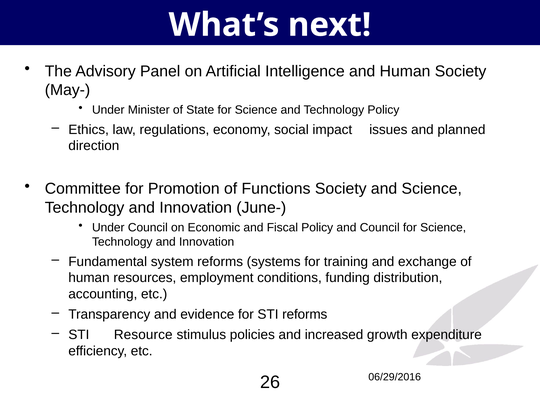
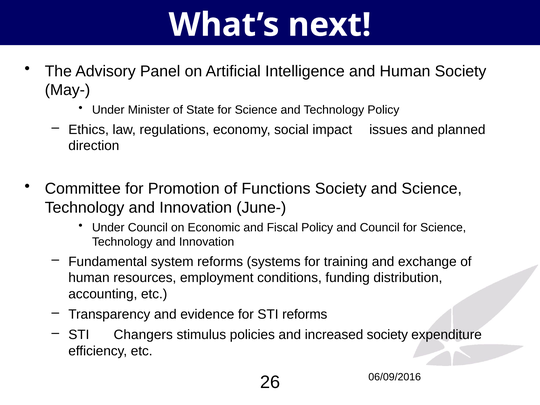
Resource: Resource -> Changers
increased growth: growth -> society
06/29/2016: 06/29/2016 -> 06/09/2016
